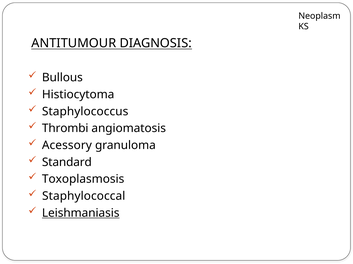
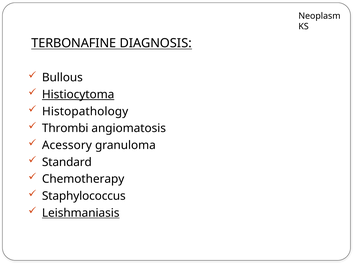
ANTITUMOUR: ANTITUMOUR -> TERBONAFINE
Histiocytoma underline: none -> present
Staphylococcus: Staphylococcus -> Histopathology
Toxoplasmosis: Toxoplasmosis -> Chemotherapy
Staphylococcal: Staphylococcal -> Staphylococcus
